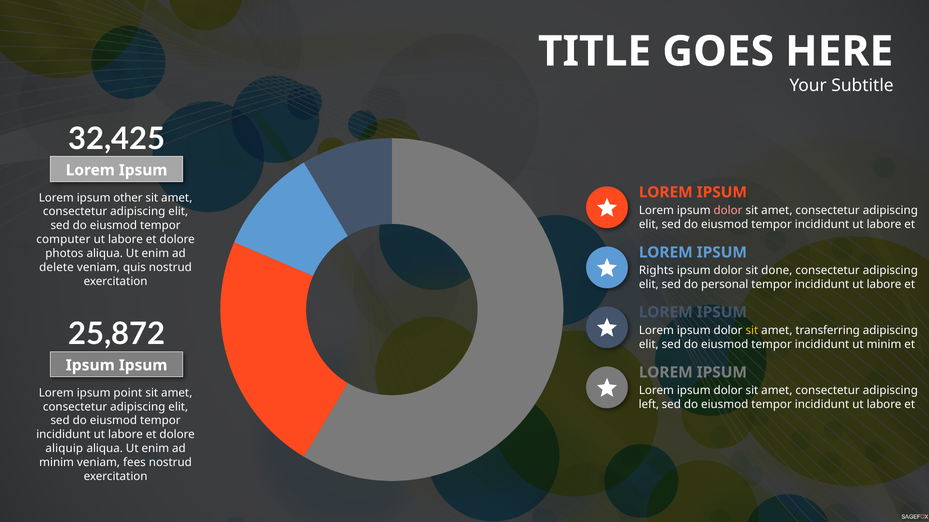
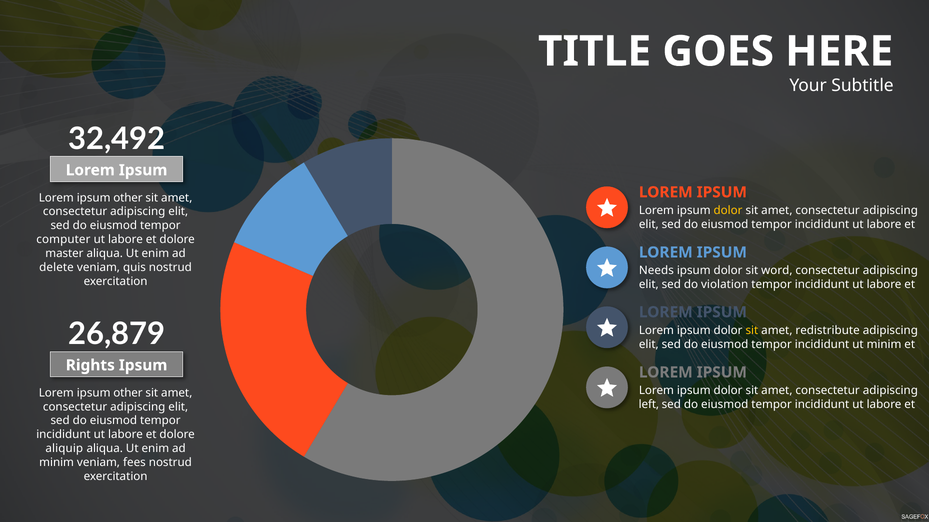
32,425: 32,425 -> 32,492
dolor at (728, 211) colour: pink -> yellow
photos: photos -> master
Rights: Rights -> Needs
done: done -> word
personal: personal -> violation
25,872: 25,872 -> 26,879
transferring: transferring -> redistribute
Ipsum at (90, 366): Ipsum -> Rights
point at (128, 393): point -> other
